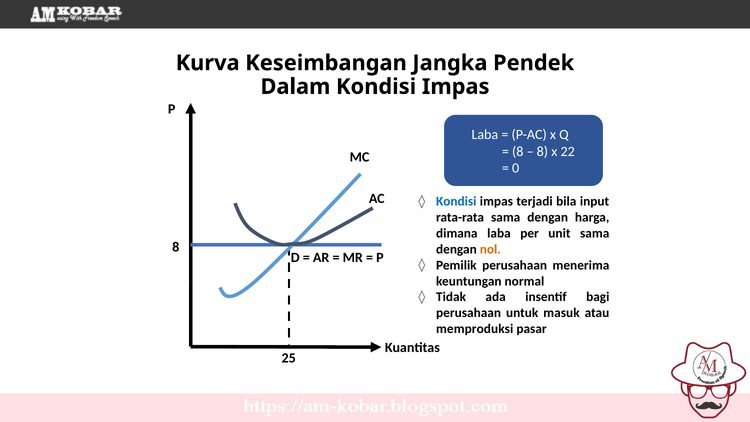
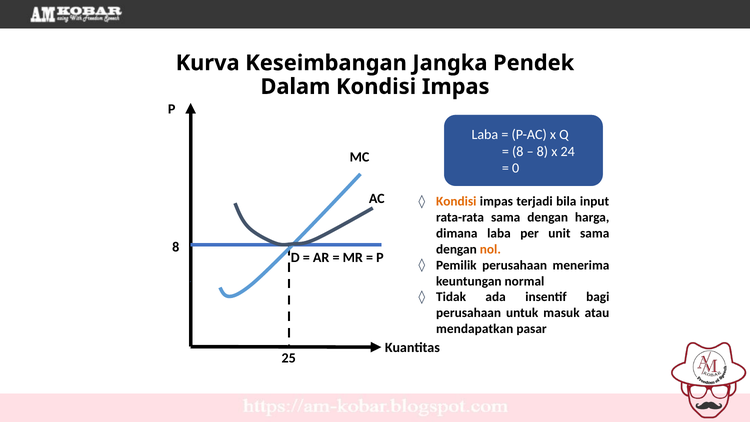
22: 22 -> 24
Kondisi at (456, 201) colour: blue -> orange
memproduksi: memproduksi -> mendapatkan
